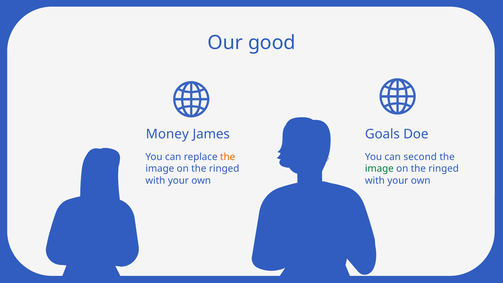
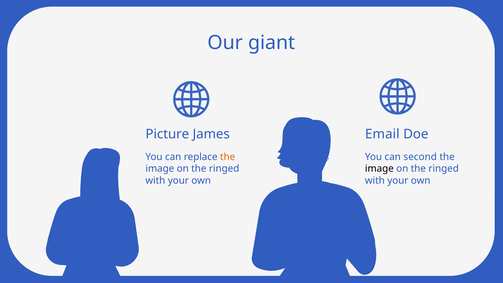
good: good -> giant
Money: Money -> Picture
Goals: Goals -> Email
image at (379, 169) colour: green -> black
